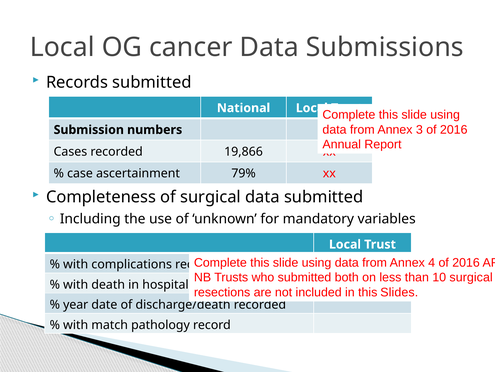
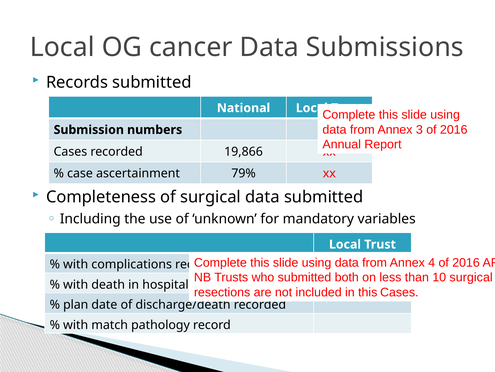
this Slides: Slides -> Cases
year: year -> plan
